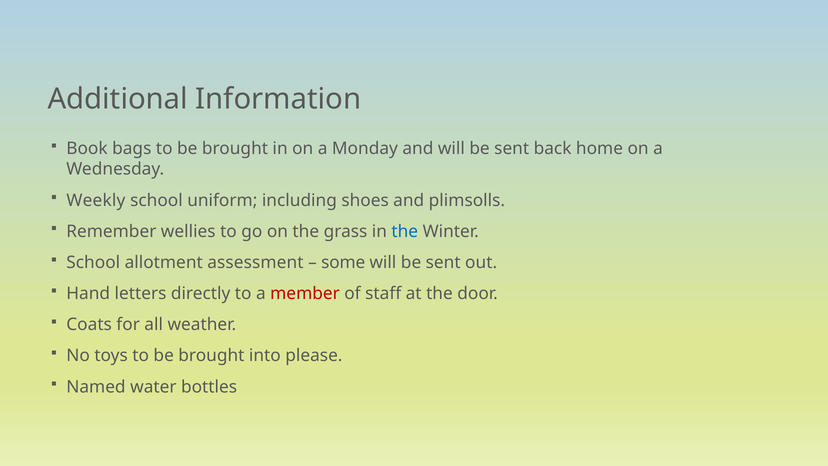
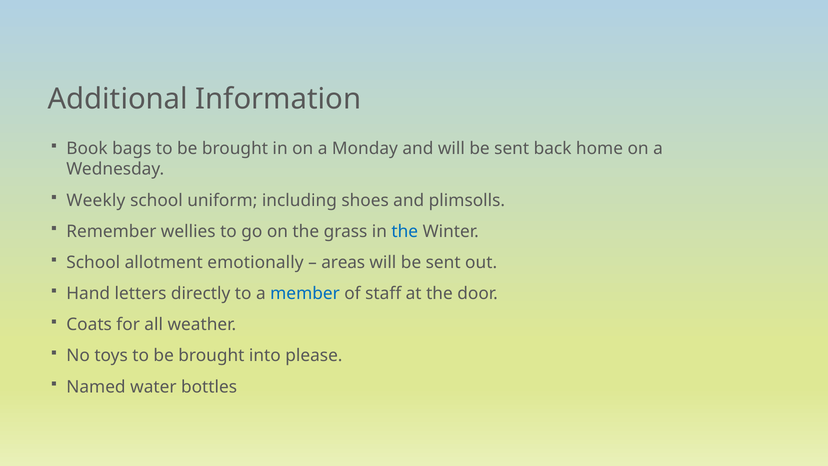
assessment: assessment -> emotionally
some: some -> areas
member colour: red -> blue
